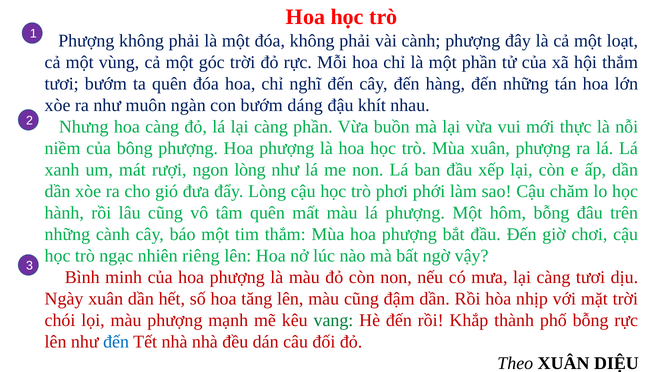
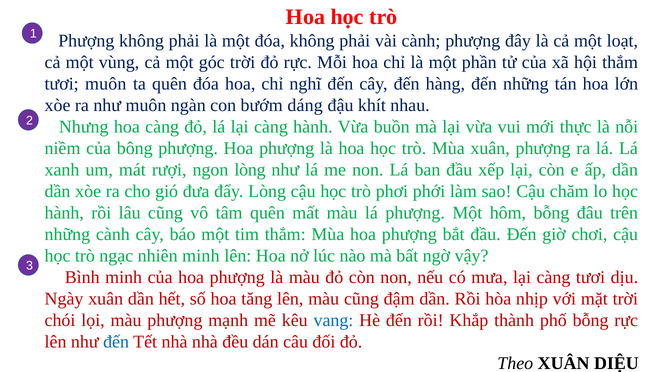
tươi bướm: bướm -> muôn
càng phần: phần -> hành
nhiên riêng: riêng -> minh
vang colour: green -> blue
